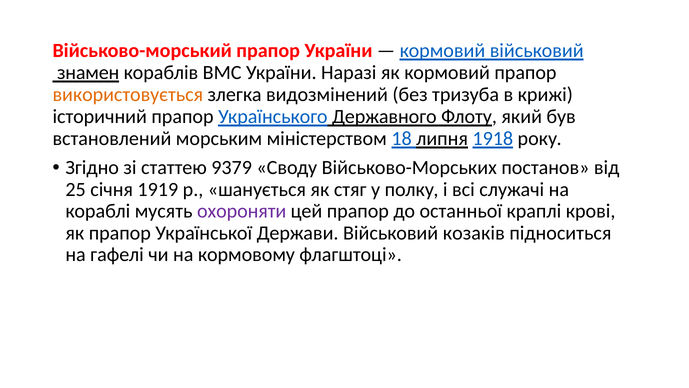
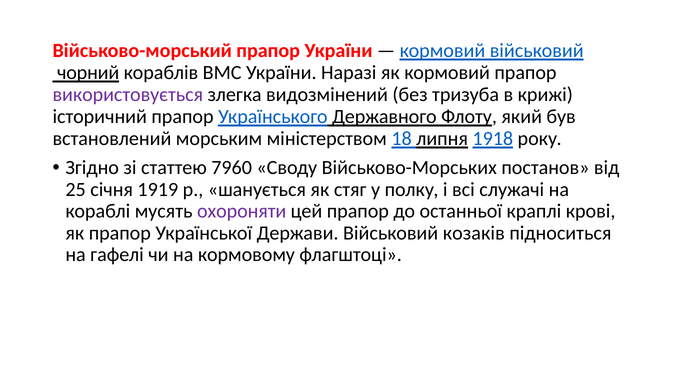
знамен: знамен -> чорний
використовується colour: orange -> purple
9379: 9379 -> 7960
